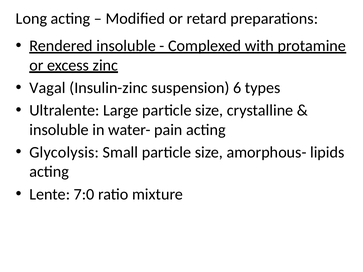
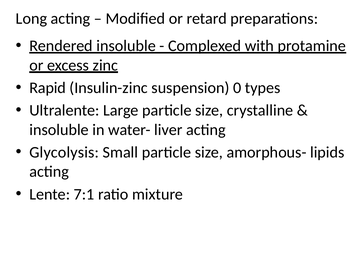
Vagal: Vagal -> Rapid
6: 6 -> 0
pain: pain -> liver
7:0: 7:0 -> 7:1
